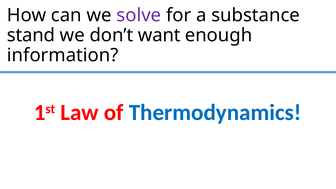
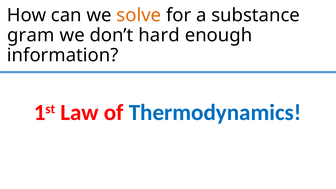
solve colour: purple -> orange
stand: stand -> gram
want: want -> hard
